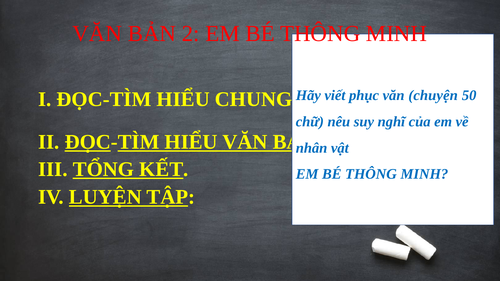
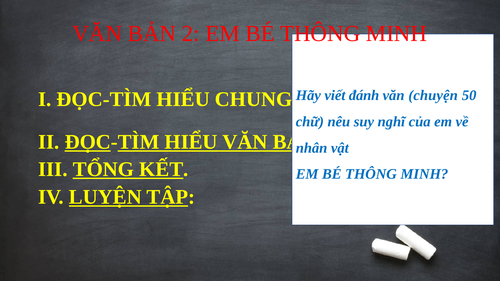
phục: phục -> đánh
